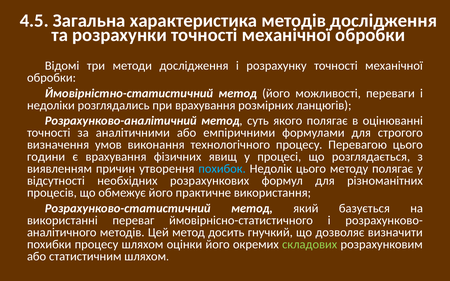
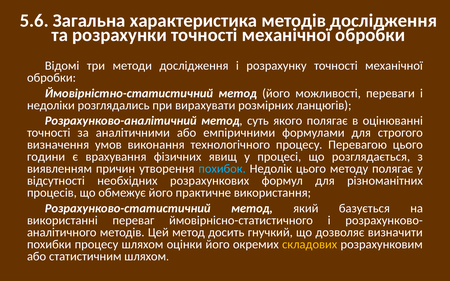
4.5: 4.5 -> 5.6
при врахування: врахування -> вирахувати
складових colour: light green -> yellow
